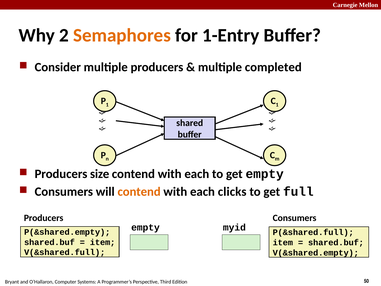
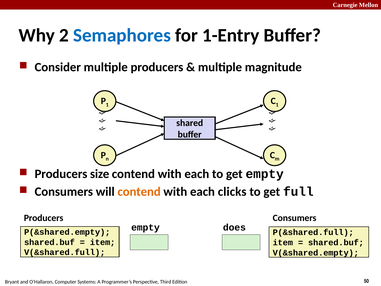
Semaphores colour: orange -> blue
completed: completed -> magnitude
myid: myid -> does
